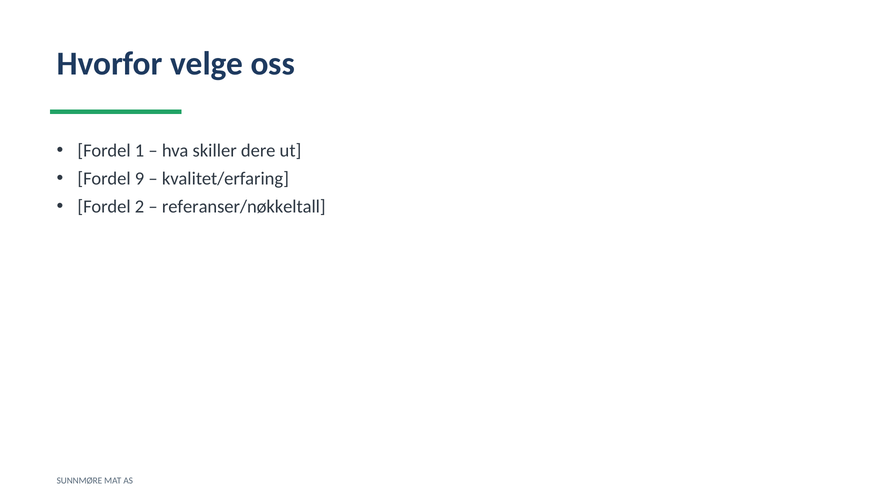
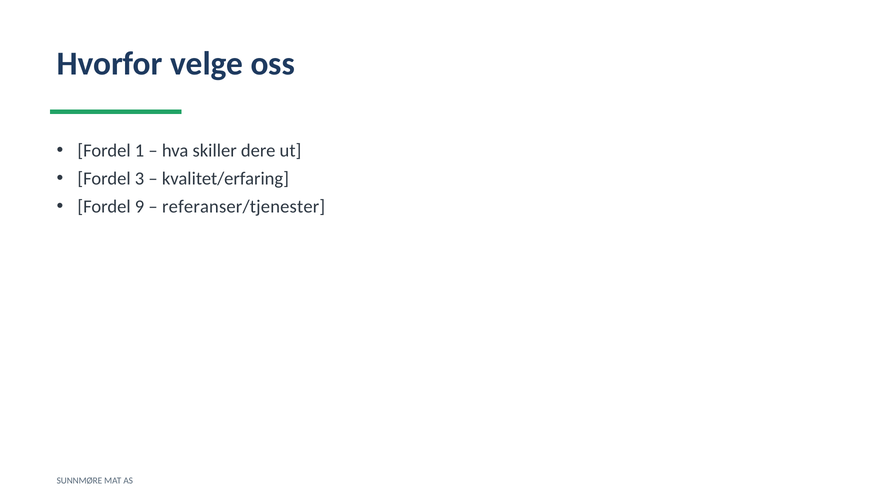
9: 9 -> 3
2: 2 -> 9
referanser/nøkkeltall: referanser/nøkkeltall -> referanser/tjenester
